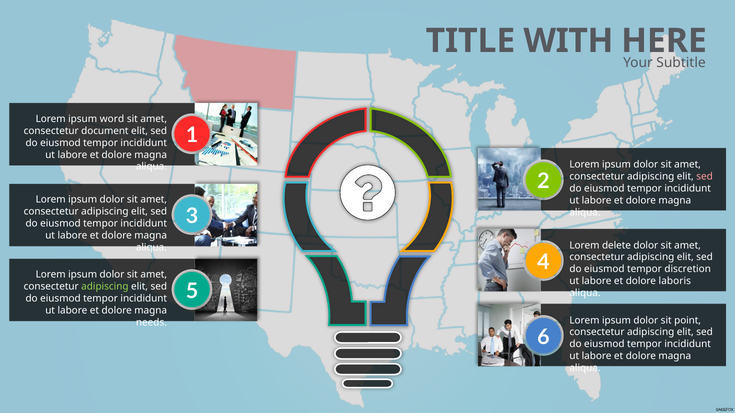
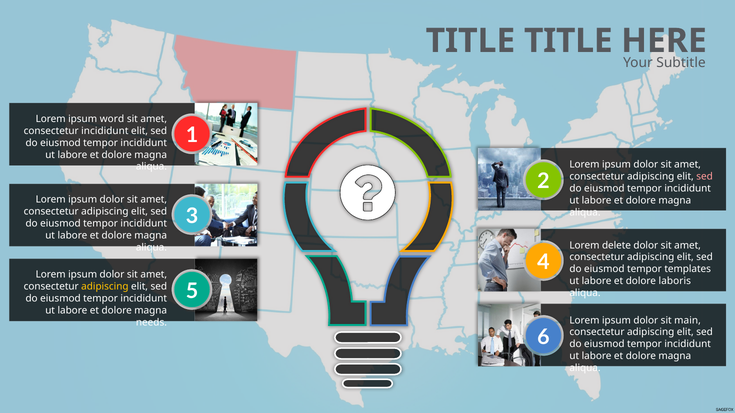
TITLE WITH: WITH -> TITLE
consectetur document: document -> incididunt
discretion: discretion -> templates
adipiscing at (105, 287) colour: light green -> yellow
point: point -> main
